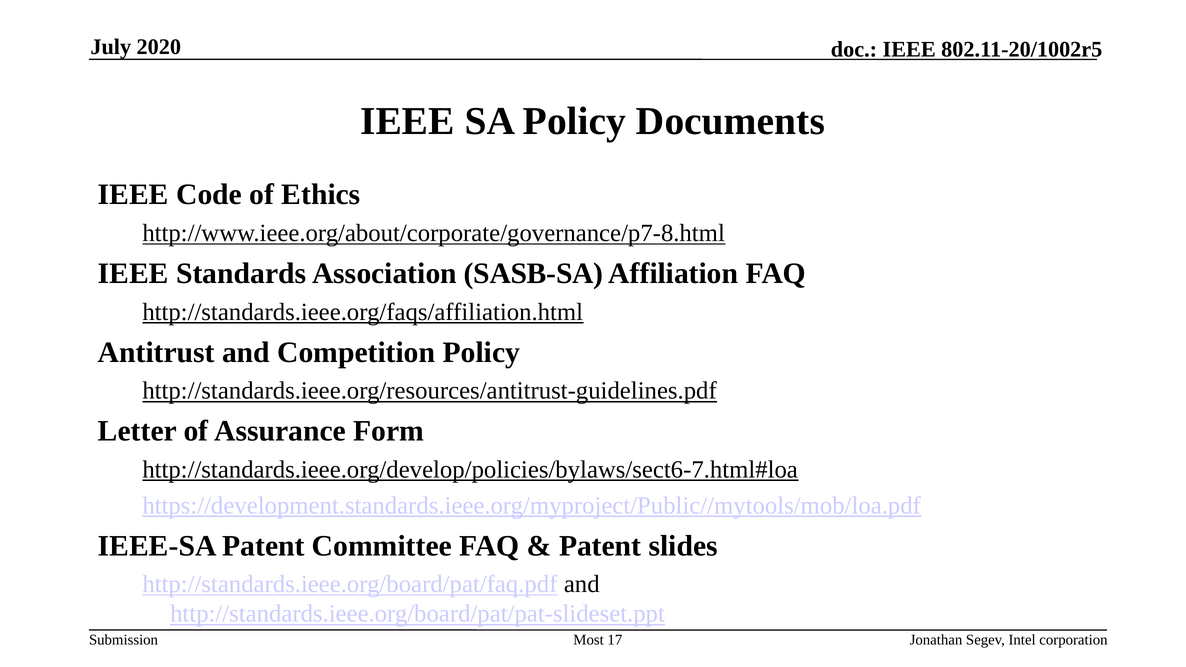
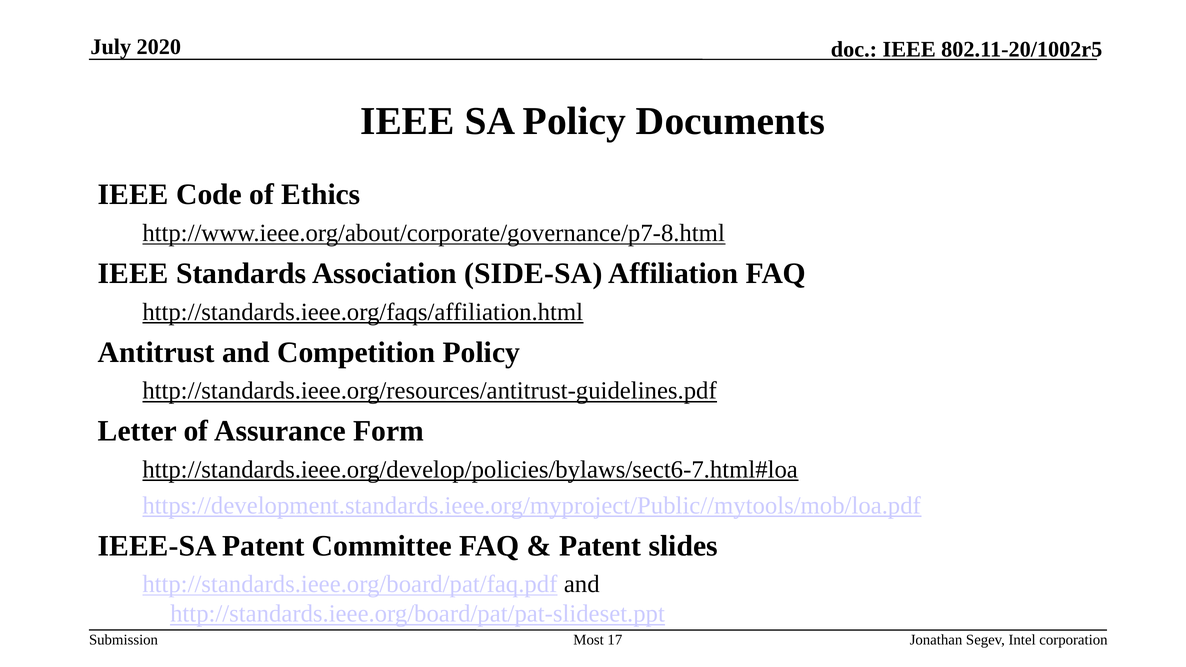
SASB-SA: SASB-SA -> SIDE-SA
